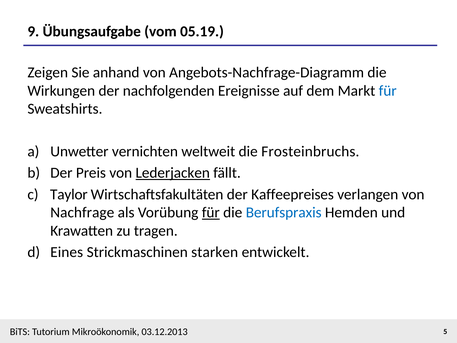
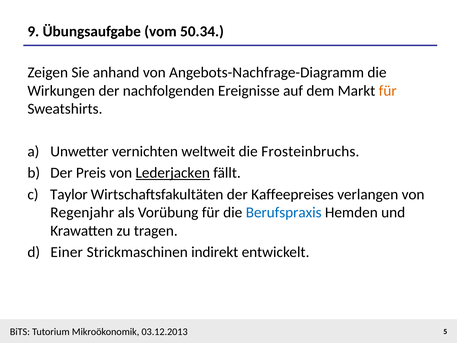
05.19: 05.19 -> 50.34
für at (388, 91) colour: blue -> orange
Nachfrage: Nachfrage -> Regenjahr
für at (211, 212) underline: present -> none
Eines: Eines -> Einer
starken: starken -> indirekt
